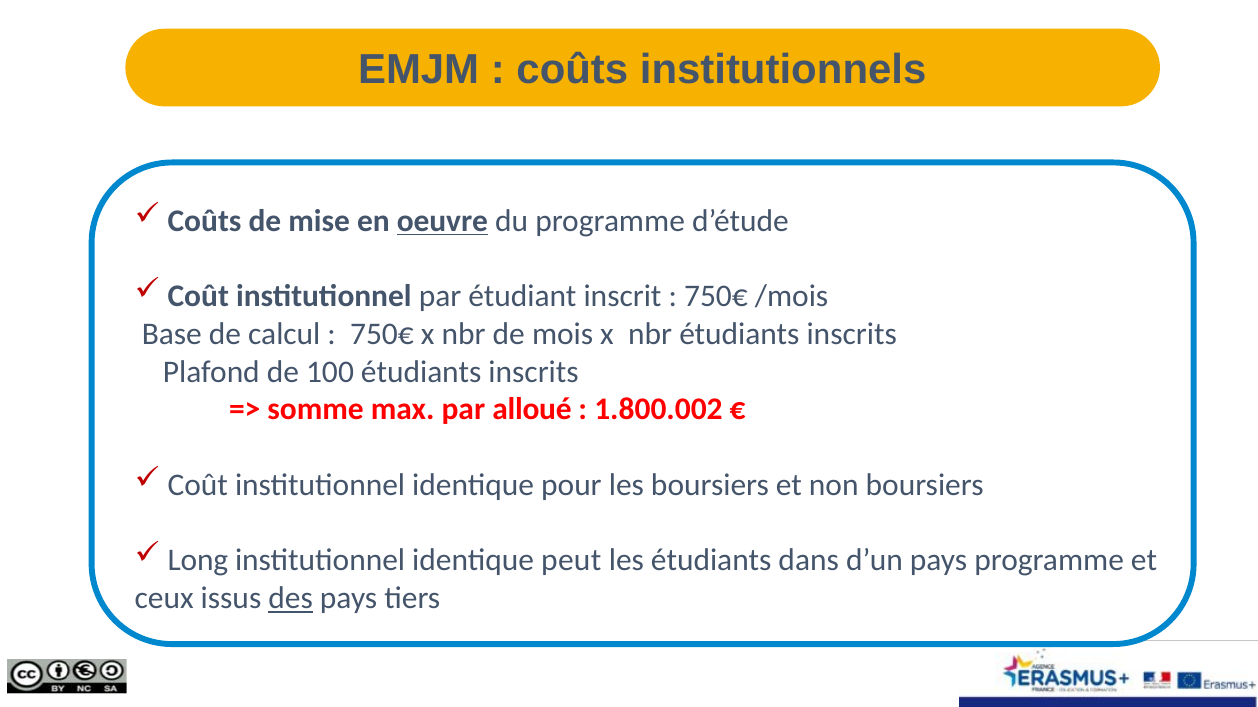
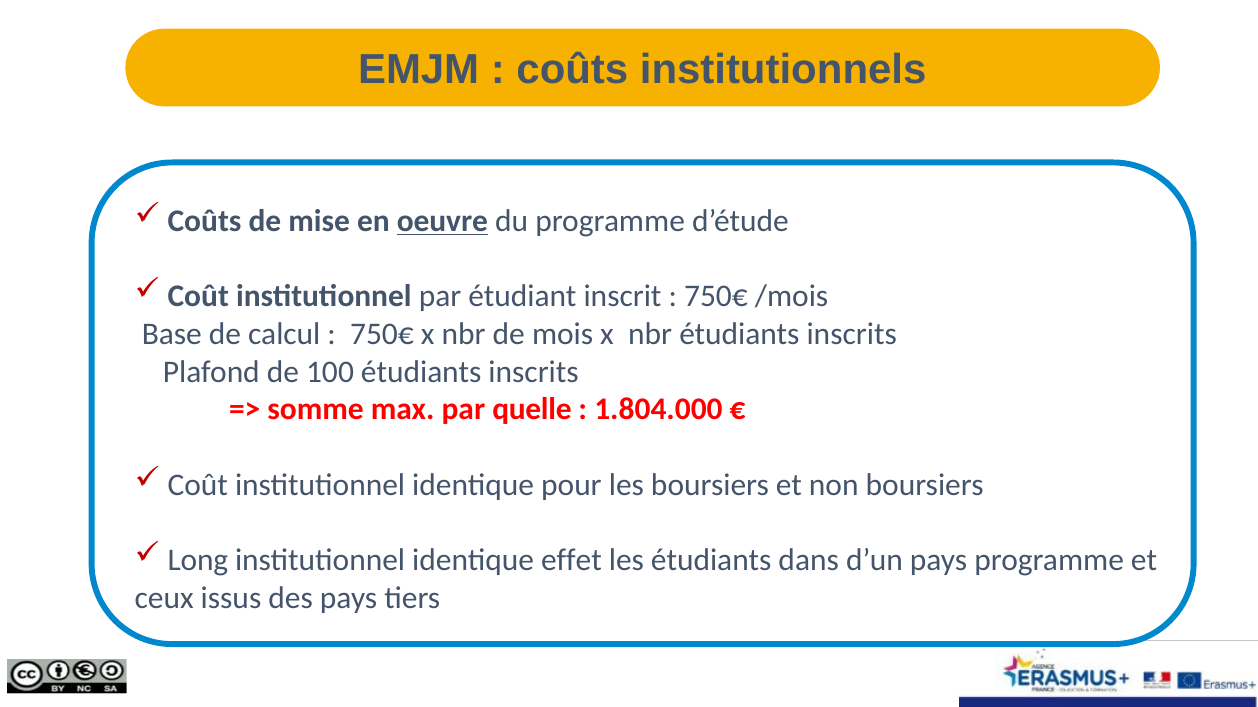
alloué: alloué -> quelle
1.800.002: 1.800.002 -> 1.804.000
peut: peut -> effet
des underline: present -> none
